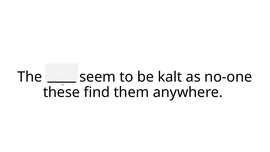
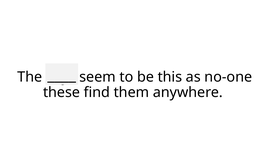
kalt: kalt -> this
